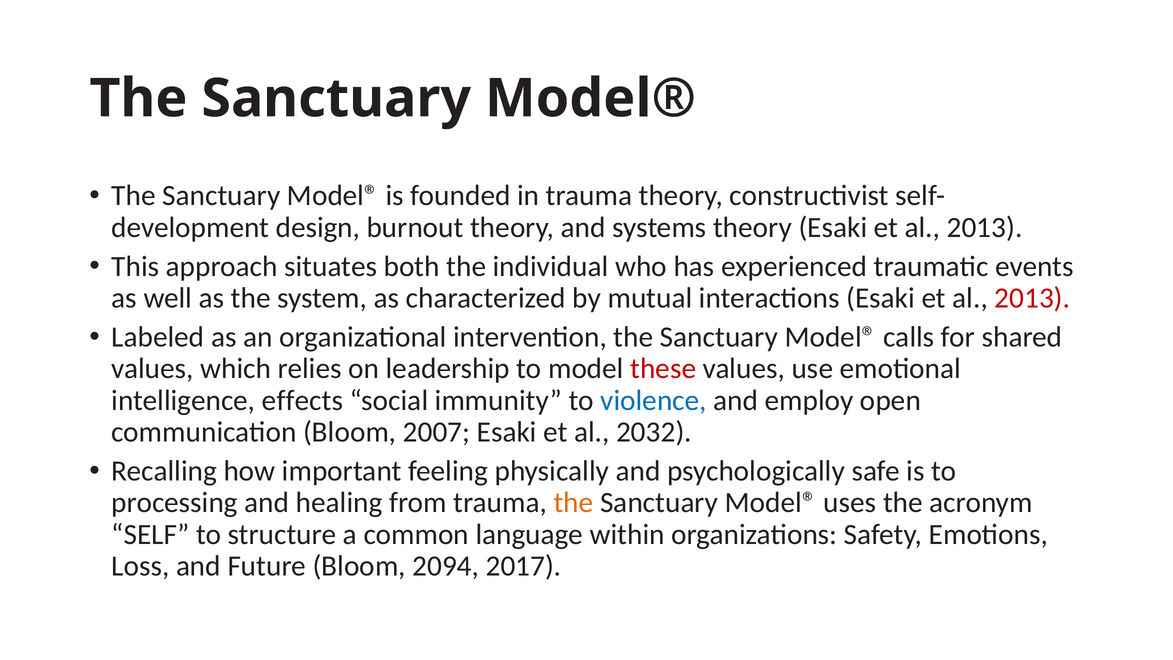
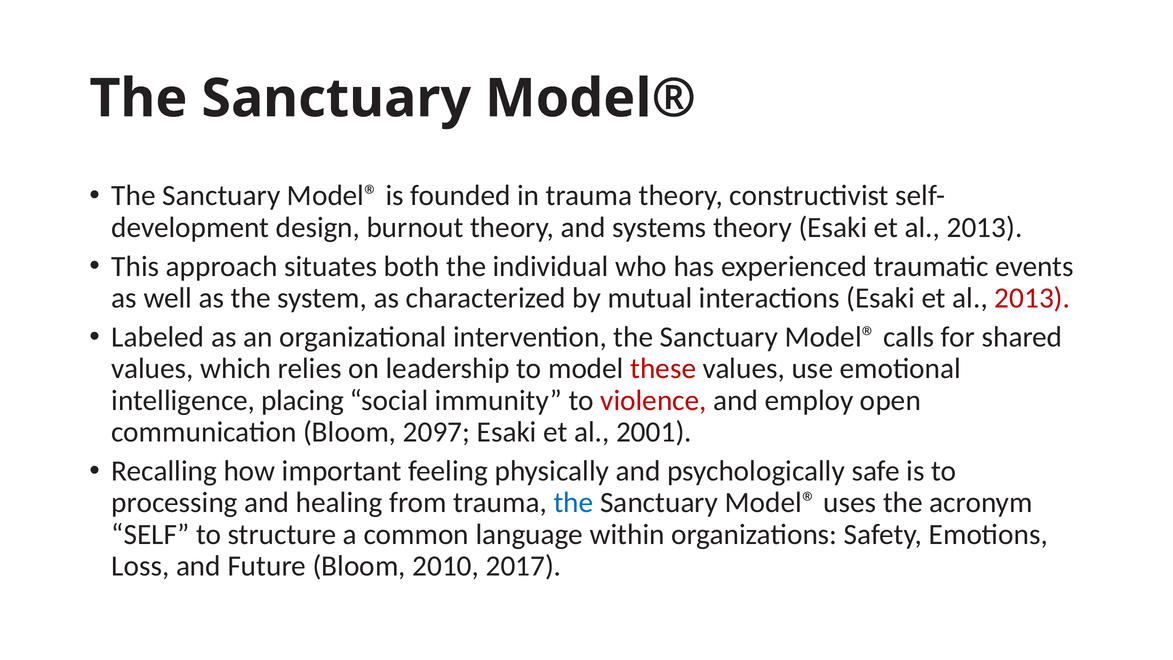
effects: effects -> placing
violence colour: blue -> red
2007: 2007 -> 2097
2032: 2032 -> 2001
the at (573, 503) colour: orange -> blue
2094: 2094 -> 2010
